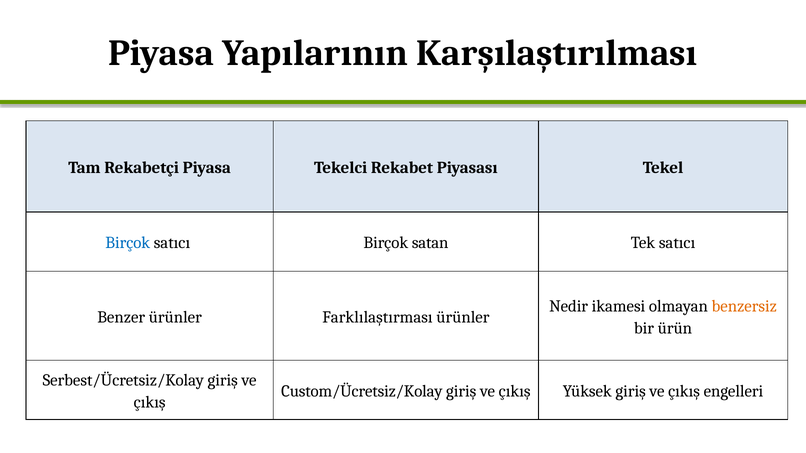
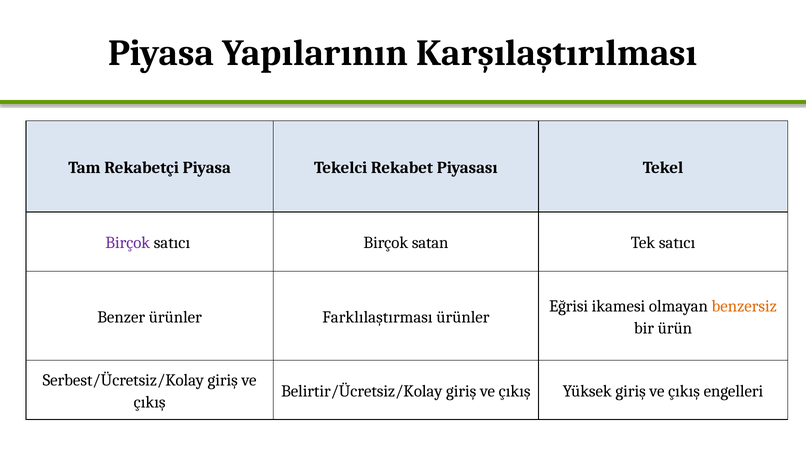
Birçok at (128, 243) colour: blue -> purple
Nedir: Nedir -> Eğrisi
Custom/Ücretsiz/Kolay: Custom/Ücretsiz/Kolay -> Belirtir/Ücretsiz/Kolay
